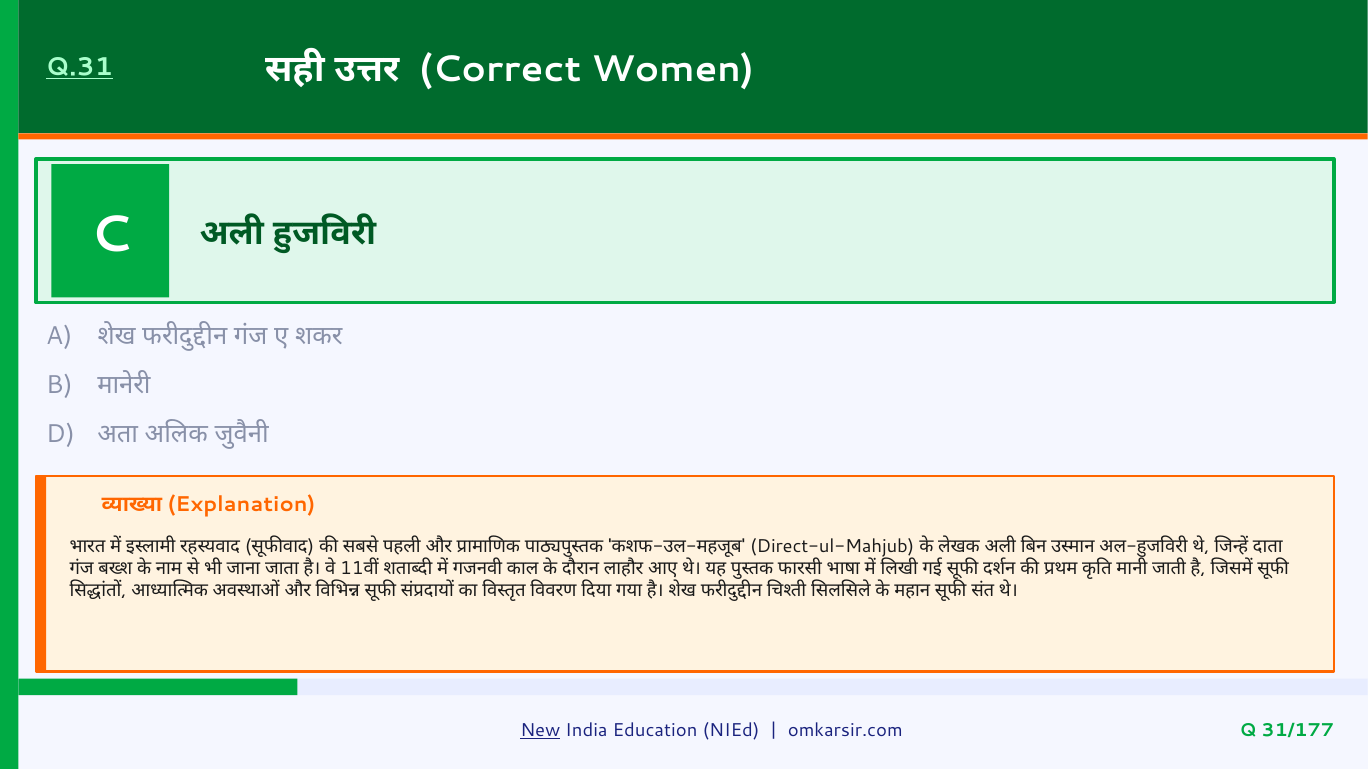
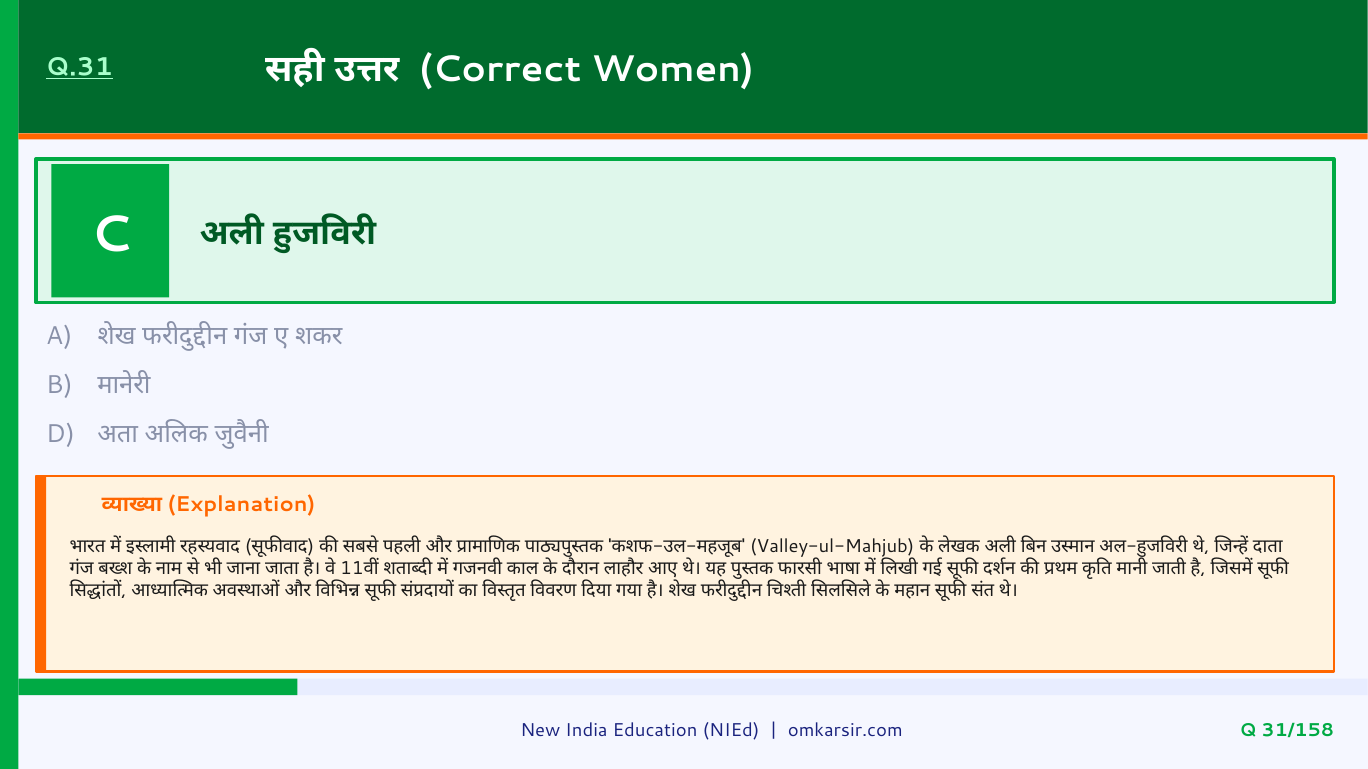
Direct-ul-Mahjub: Direct-ul-Mahjub -> Valley-ul-Mahjub
New underline: present -> none
31/177: 31/177 -> 31/158
